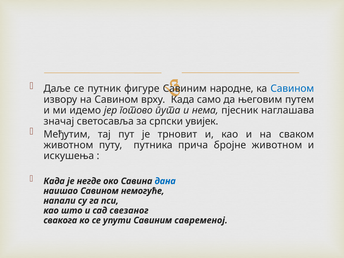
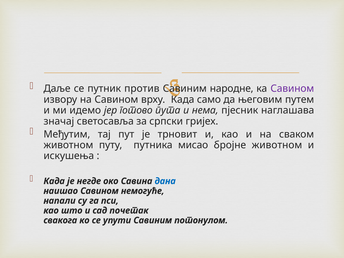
фигуре: фигуре -> против
Савином at (292, 89) colour: blue -> purple
увијек: увијек -> гријех
прича: прича -> мисао
свезаног: свезаног -> почетак
савременој: савременој -> потонулом
